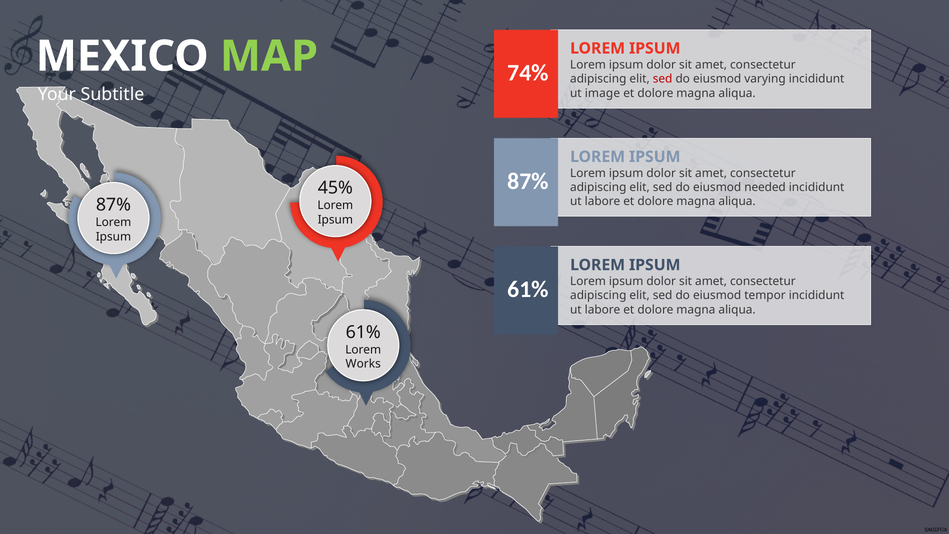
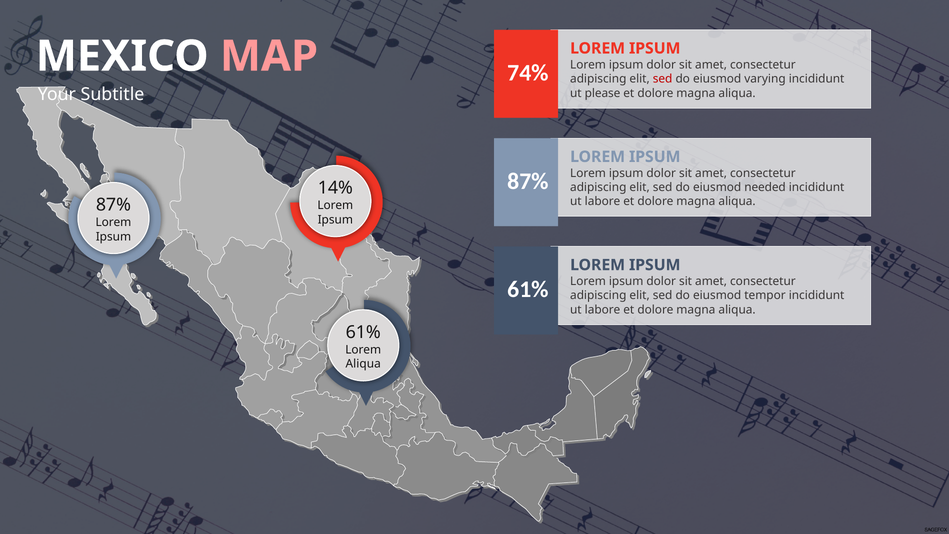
MAP colour: light green -> pink
image: image -> please
45%: 45% -> 14%
Works at (363, 364): Works -> Aliqua
